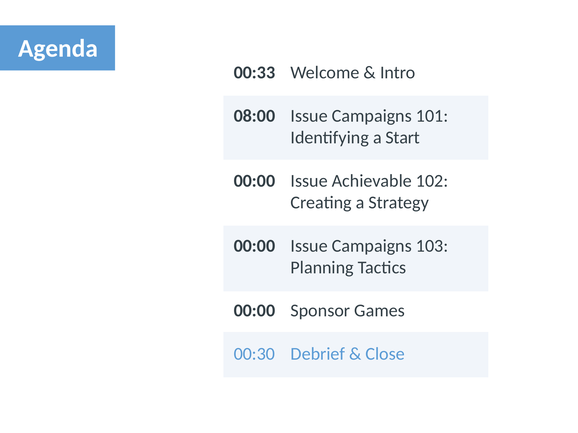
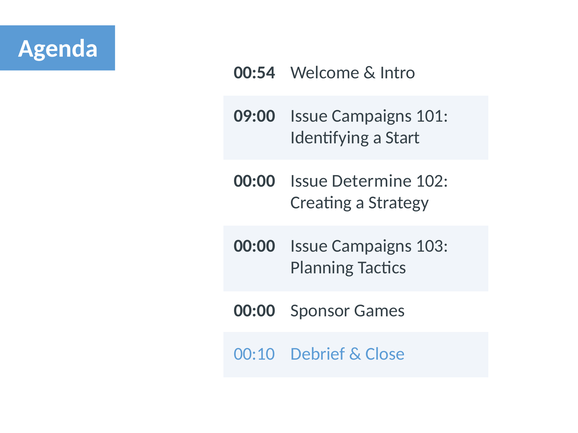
00:33: 00:33 -> 00:54
08:00: 08:00 -> 09:00
Achievable: Achievable -> Determine
00:30: 00:30 -> 00:10
